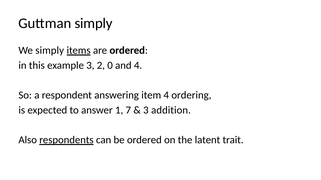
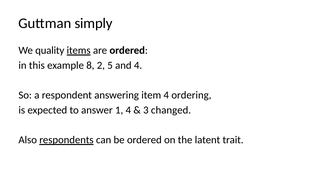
We simply: simply -> quality
example 3: 3 -> 8
0: 0 -> 5
1 7: 7 -> 4
addition: addition -> changed
